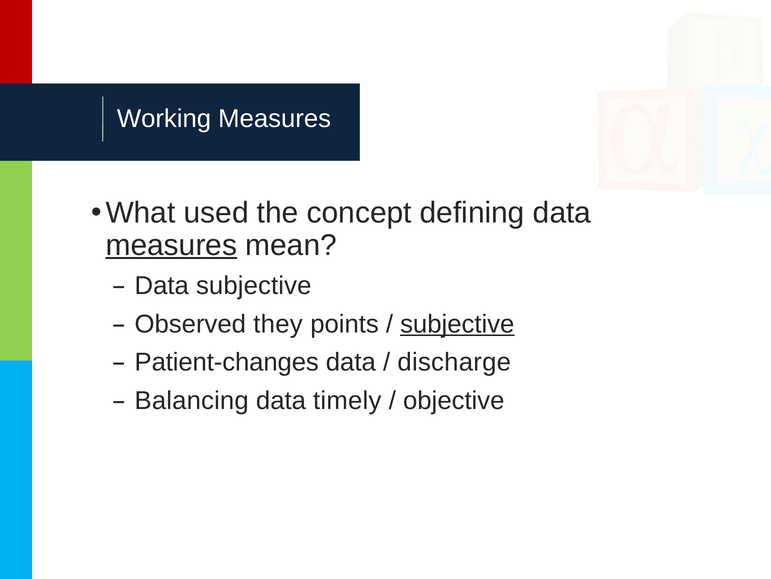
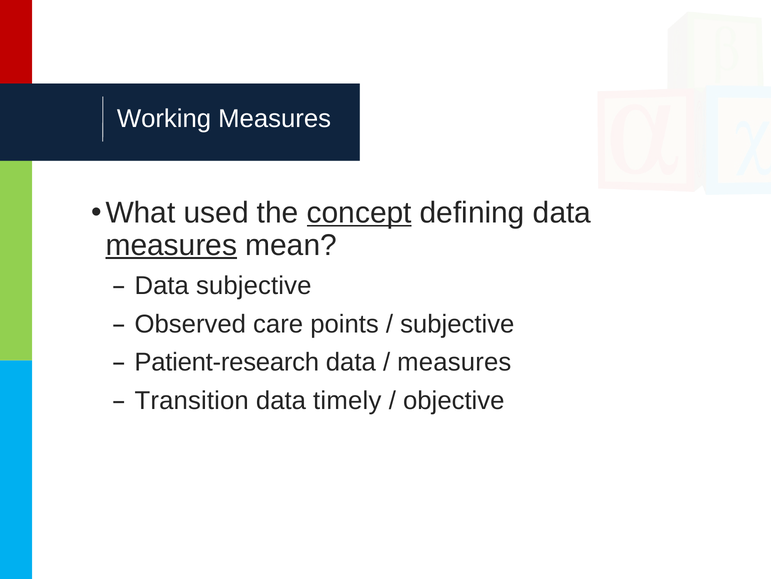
concept underline: none -> present
they: they -> care
subjective at (457, 324) underline: present -> none
Patient-changes: Patient-changes -> Patient-research
discharge at (454, 362): discharge -> measures
Balancing: Balancing -> Transition
